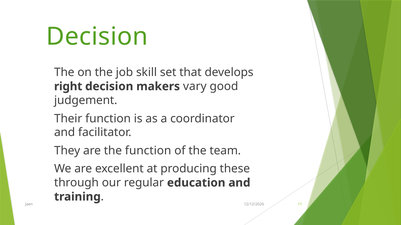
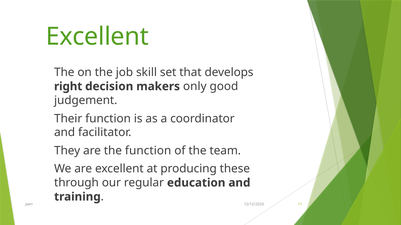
Decision at (97, 37): Decision -> Excellent
vary: vary -> only
